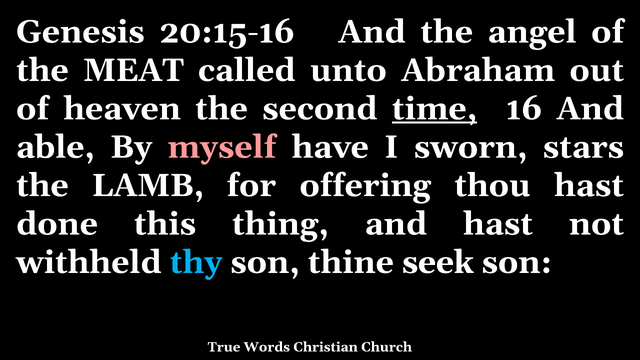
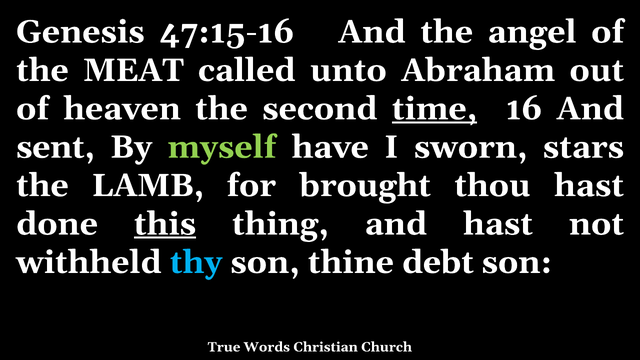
20:15-16: 20:15-16 -> 47:15-16
able: able -> sent
myself colour: pink -> light green
offering: offering -> brought
this underline: none -> present
seek: seek -> debt
